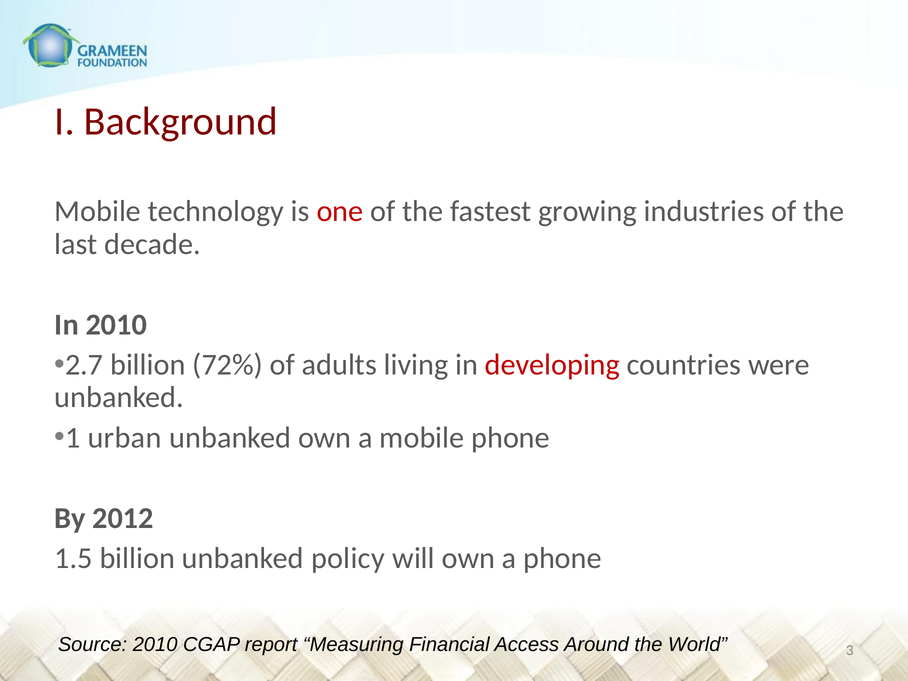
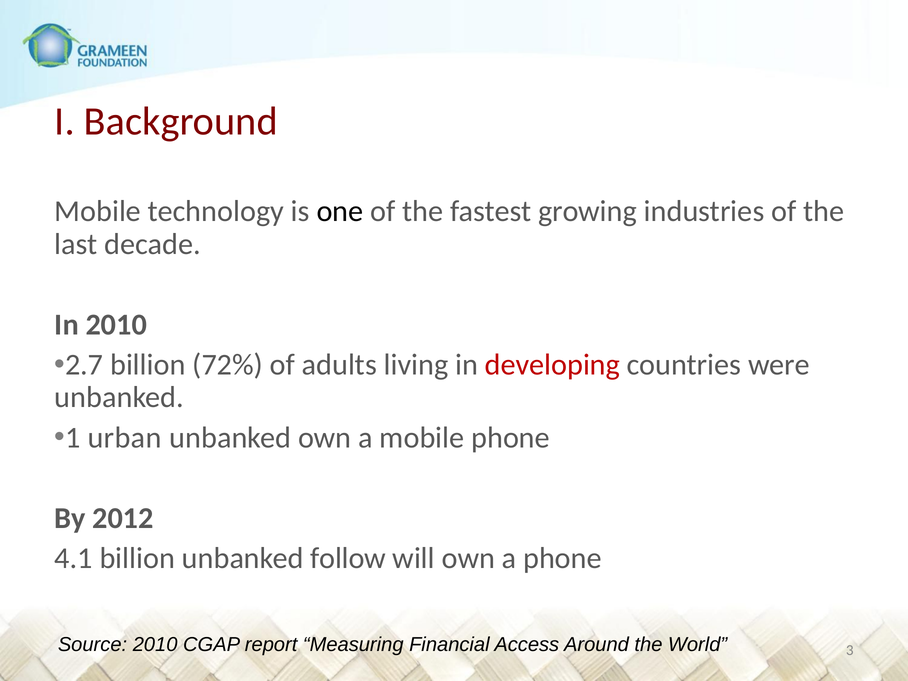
one colour: red -> black
1.5: 1.5 -> 4.1
policy: policy -> follow
